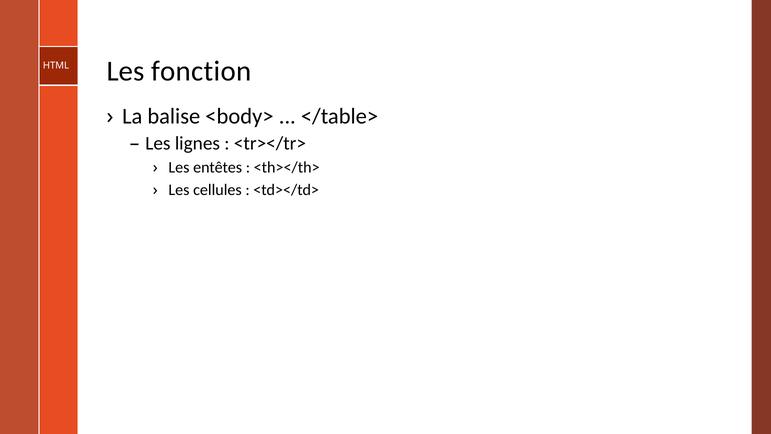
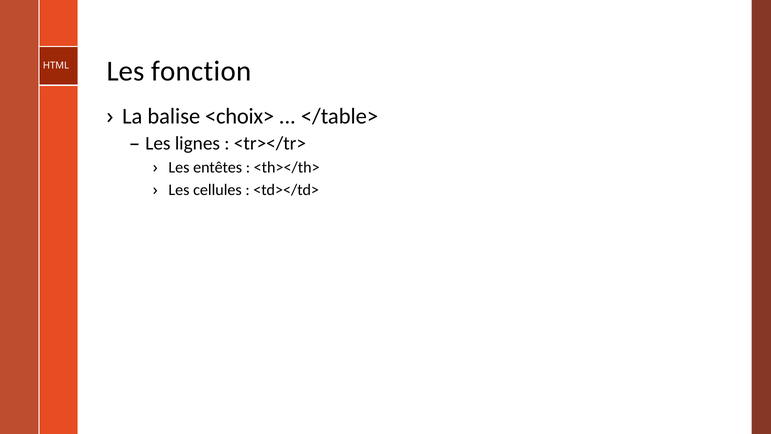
<body>: <body> -> <choix>
